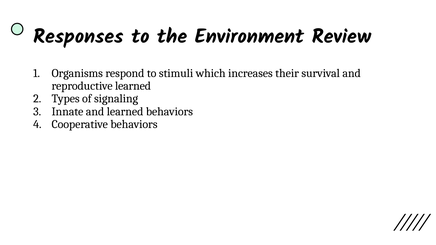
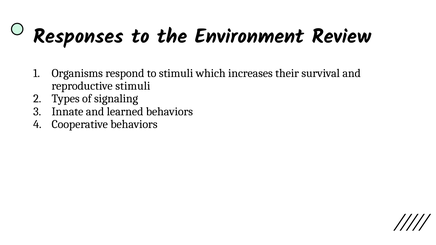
reproductive learned: learned -> stimuli
